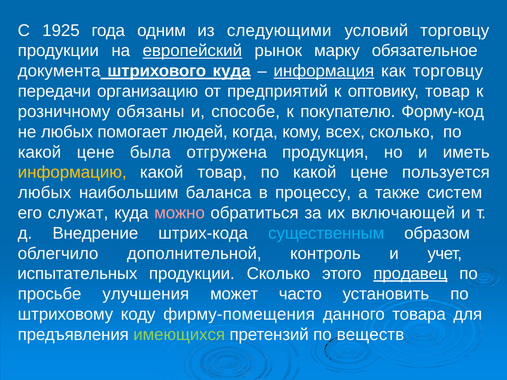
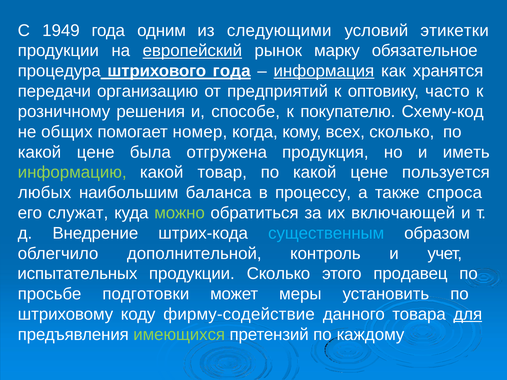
1925: 1925 -> 1949
условий торговцу: торговцу -> этикетки
документа: документа -> процедура
штрихового куда: куда -> года
как торговцу: торговцу -> хранятся
оптовику товар: товар -> часто
обязаны: обязаны -> решения
Форму-код: Форму-код -> Схему-код
не любых: любых -> общих
людей: людей -> номер
информацию colour: yellow -> light green
систем: систем -> спроса
можно colour: pink -> light green
продавец underline: present -> none
улучшения: улучшения -> подготовки
часто: часто -> меры
фирму-помещения: фирму-помещения -> фирму-содействие
для underline: none -> present
веществ: веществ -> каждому
